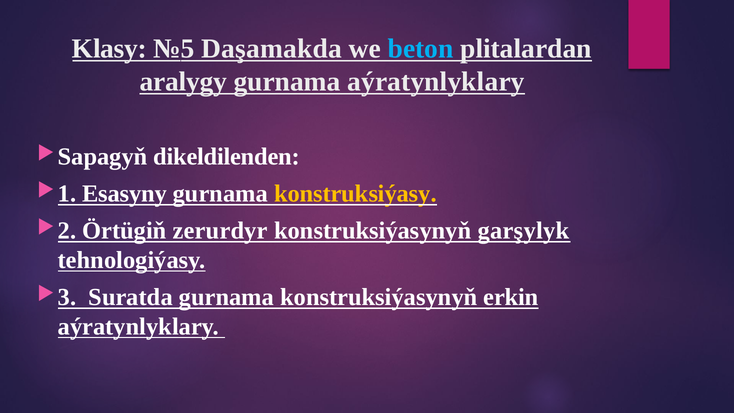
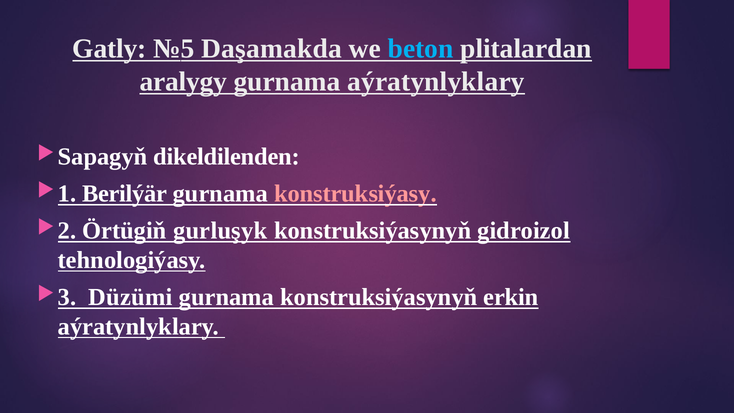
Klasy: Klasy -> Gatly
Esasyny: Esasyny -> Berilýär
konstruksiýasy colour: yellow -> pink
zerurdyr: zerurdyr -> gurluşyk
garşylyk: garşylyk -> gidroizol
Suratda: Suratda -> Düzümi
